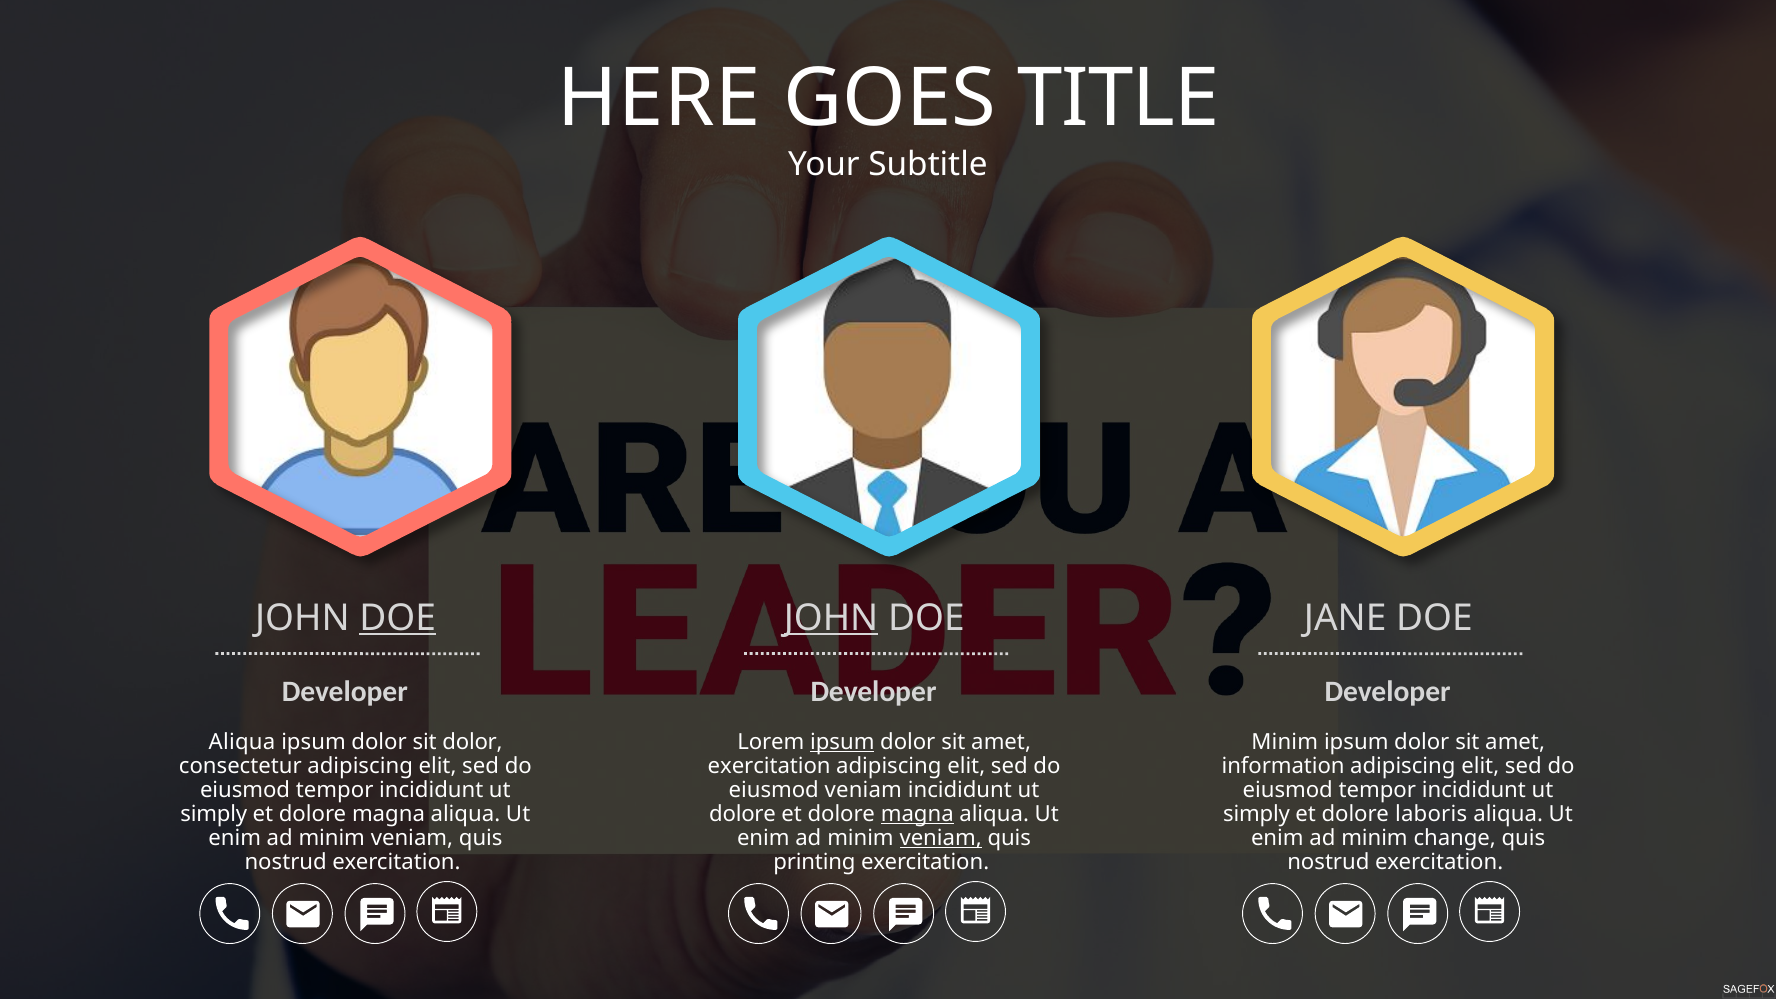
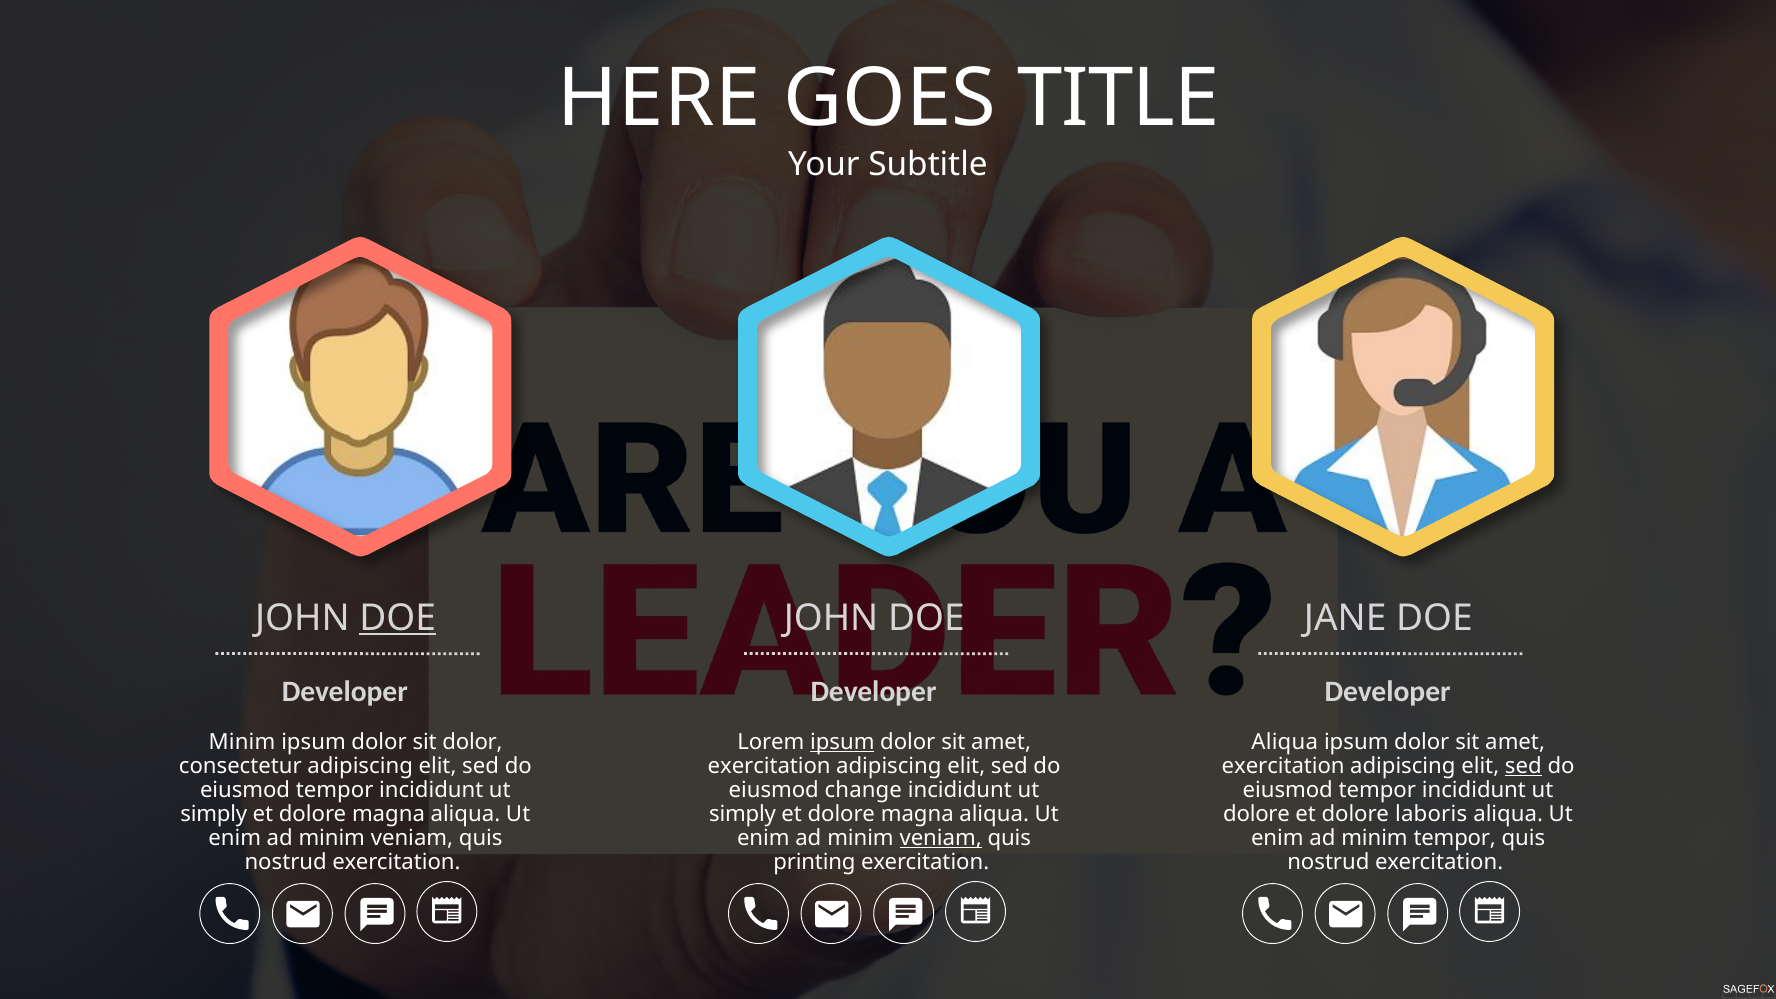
JOHN at (831, 618) underline: present -> none
Aliqua at (242, 742): Aliqua -> Minim
Minim at (1285, 742): Minim -> Aliqua
information at (1283, 766): information -> exercitation
sed at (1523, 766) underline: none -> present
eiusmod veniam: veniam -> change
dolore at (743, 814): dolore -> simply
magna at (917, 814) underline: present -> none
simply at (1257, 814): simply -> dolore
minim change: change -> tempor
